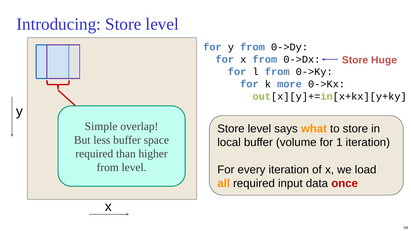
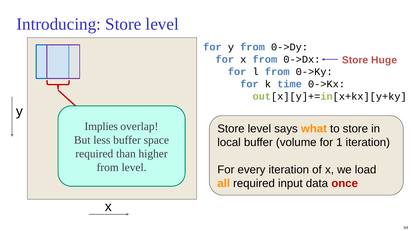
more: more -> time
Simple: Simple -> Implies
